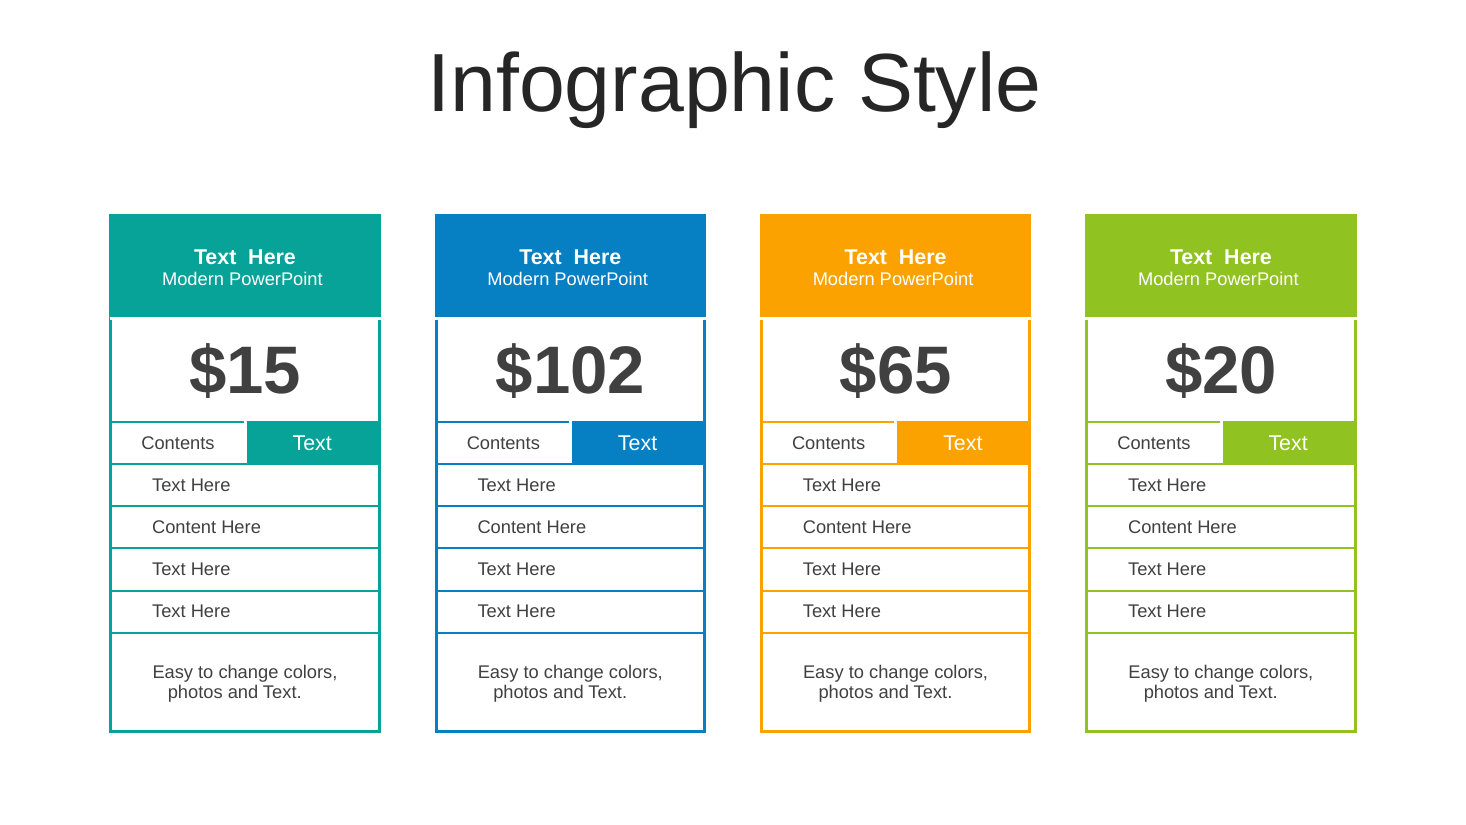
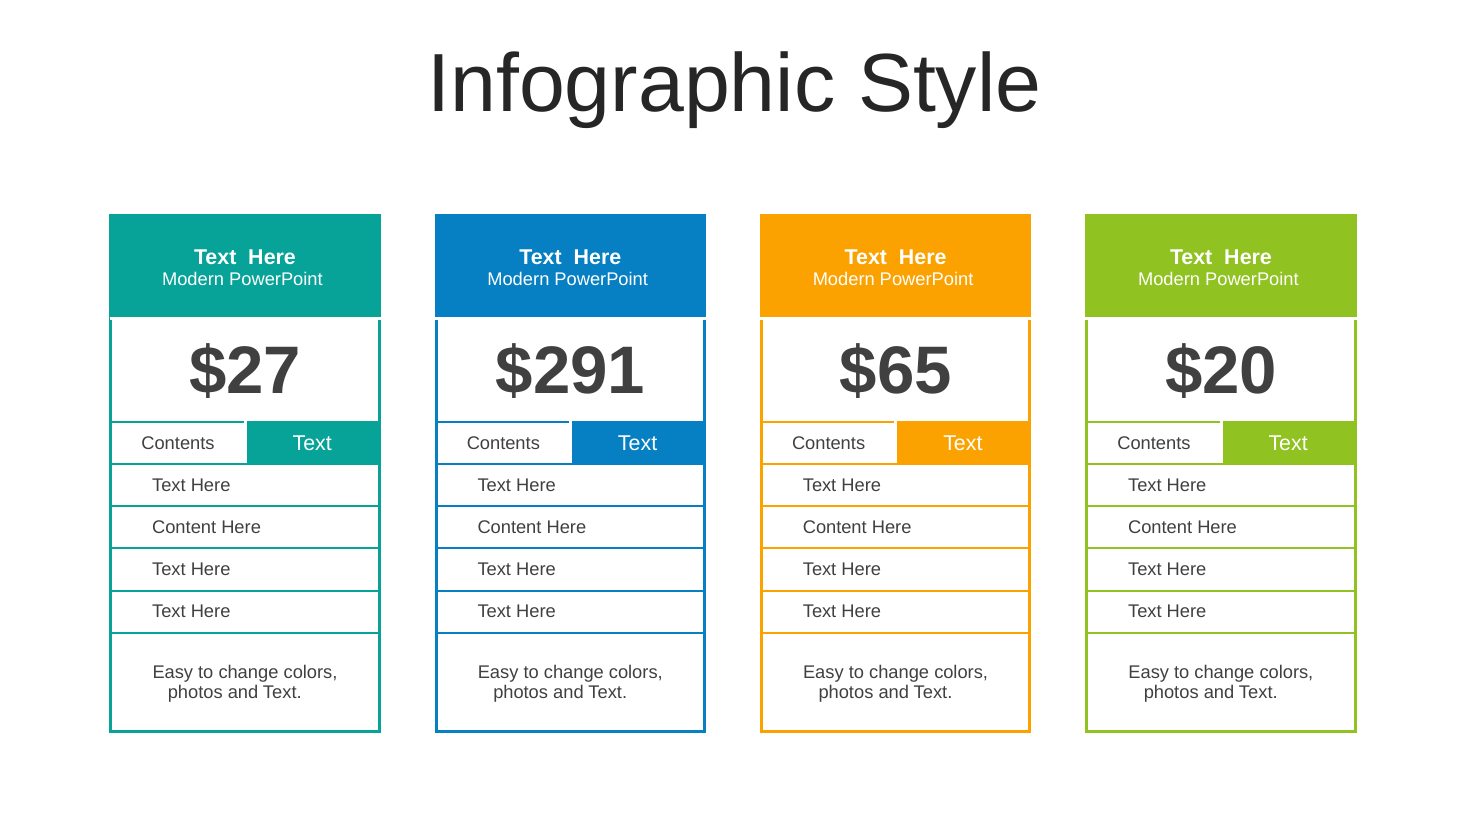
$15: $15 -> $27
$102: $102 -> $291
